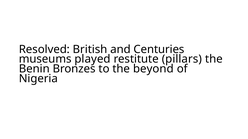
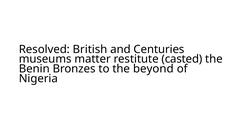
played: played -> matter
pillars: pillars -> casted
